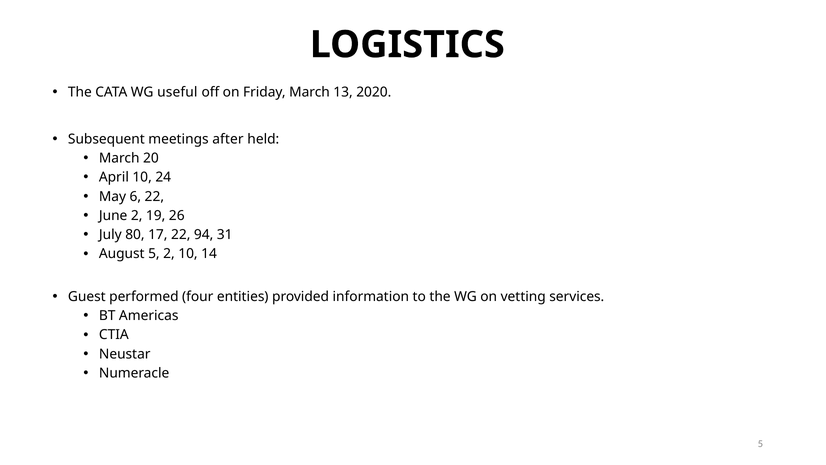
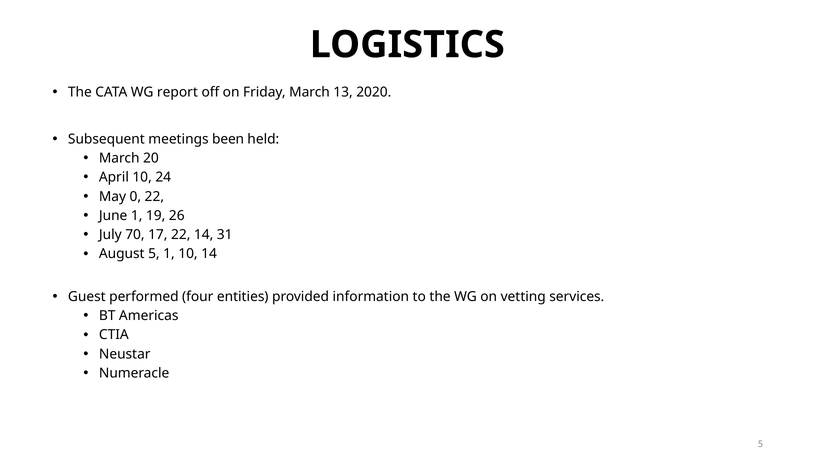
useful: useful -> report
after: after -> been
6: 6 -> 0
June 2: 2 -> 1
80: 80 -> 70
22 94: 94 -> 14
5 2: 2 -> 1
